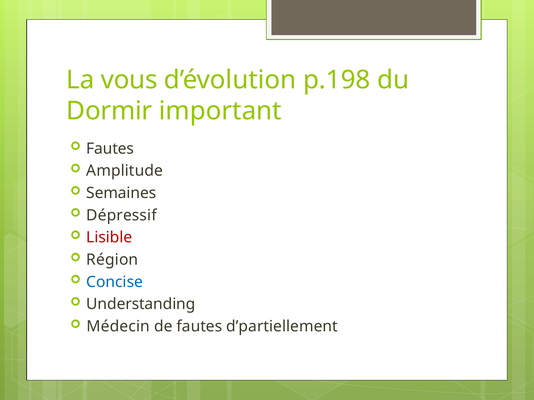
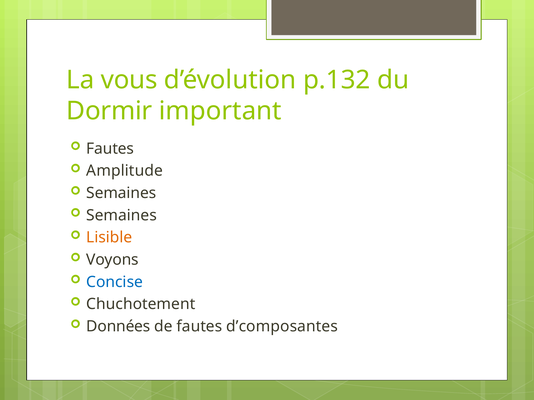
p.198: p.198 -> p.132
Dépressif at (122, 216): Dépressif -> Semaines
Lisible colour: red -> orange
Région: Région -> Voyons
Understanding: Understanding -> Chuchotement
Médecin: Médecin -> Données
d’partiellement: d’partiellement -> d’composantes
